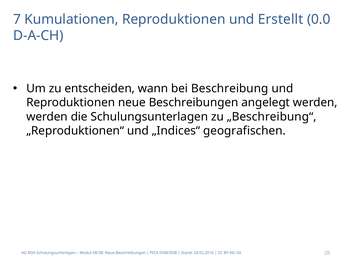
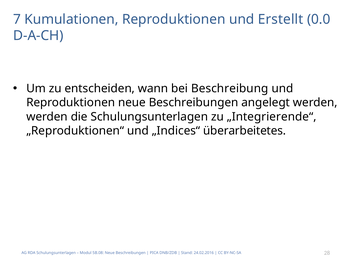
„Beschreibung“: „Beschreibung“ -> „Integrierende“
geografischen: geografischen -> überarbeitetes
